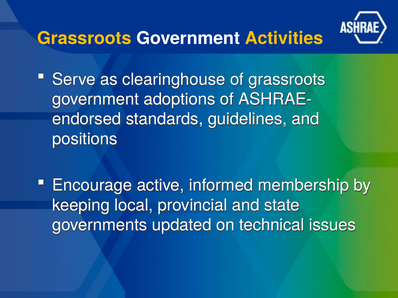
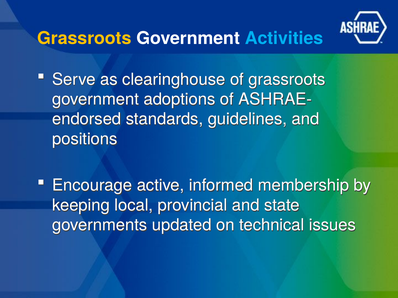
Activities colour: yellow -> light blue
